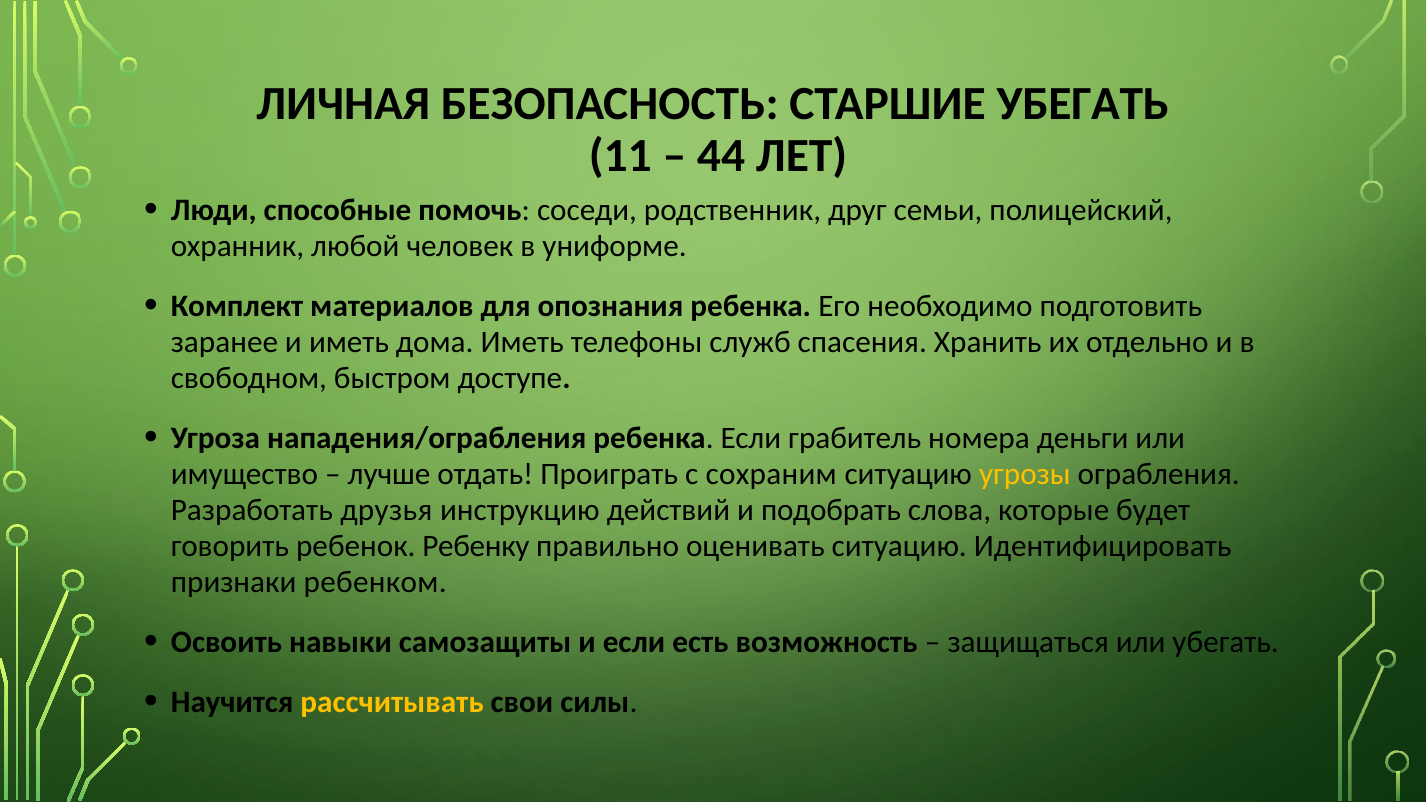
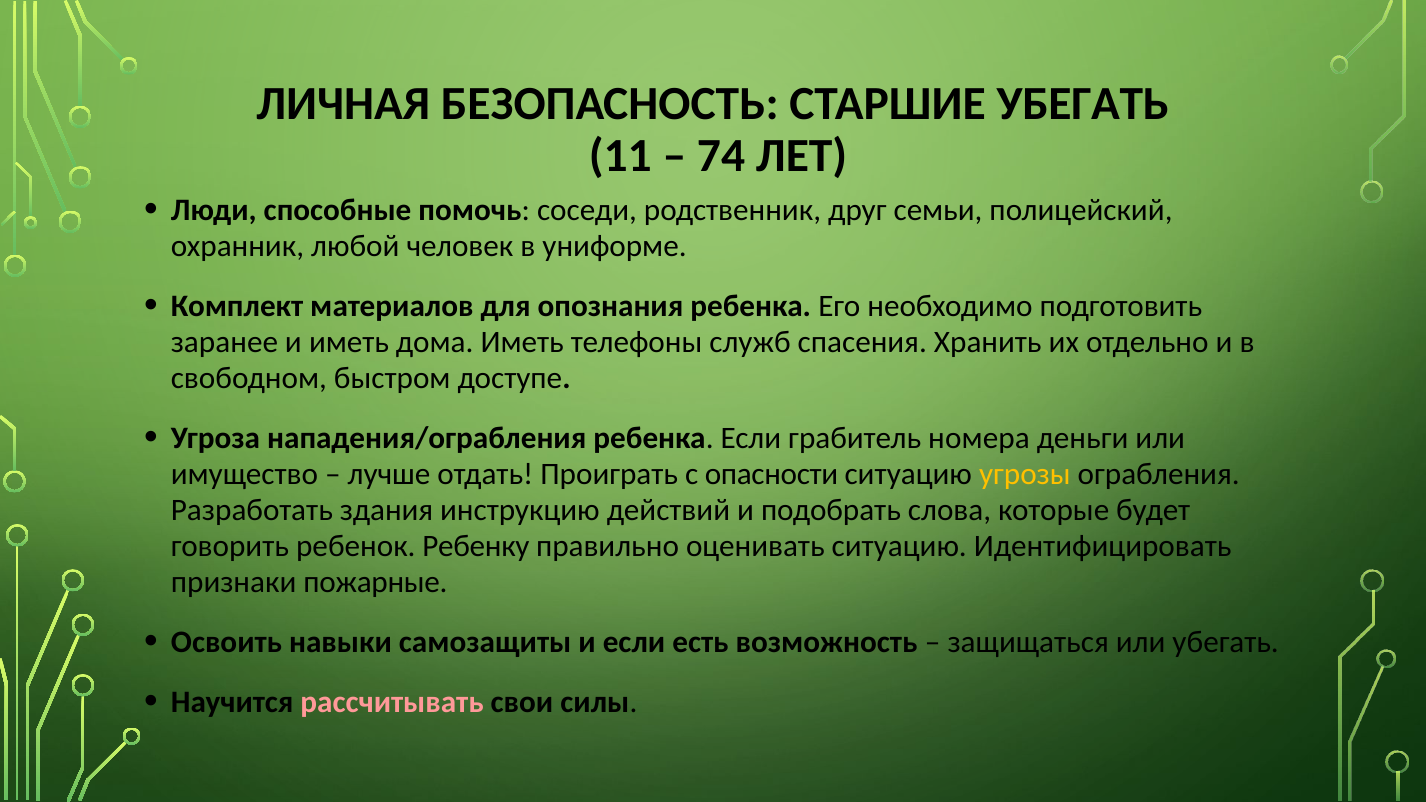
44: 44 -> 74
сохраним: сохраним -> опасности
друзья: друзья -> здания
ребенком: ребенком -> пожарные
рассчитывать colour: yellow -> pink
